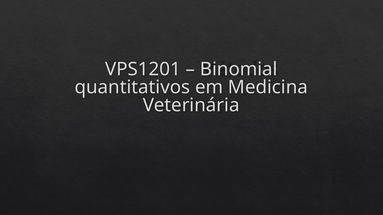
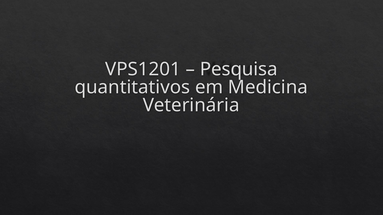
Binomial: Binomial -> Pesquisa
